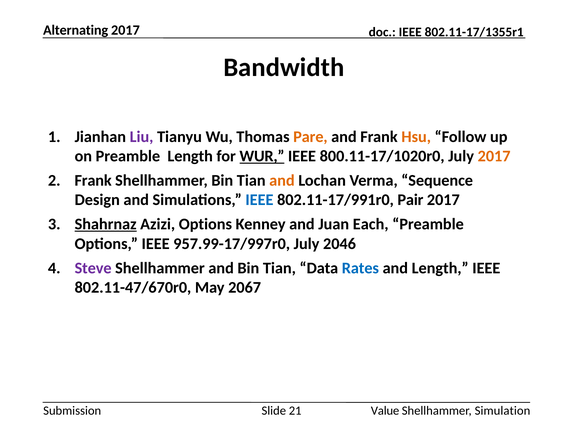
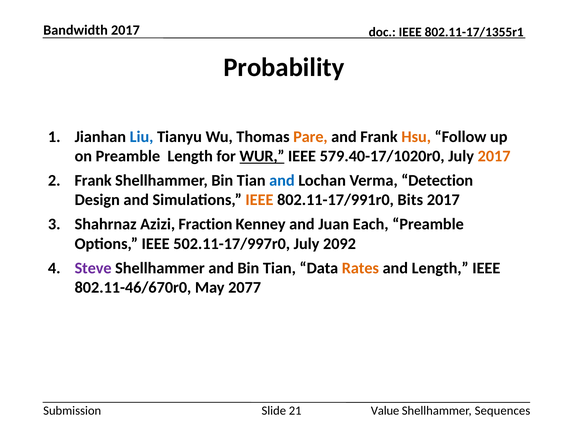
Alternating: Alternating -> Bandwidth
Bandwidth: Bandwidth -> Probability
Liu colour: purple -> blue
800.11-17/1020r0: 800.11-17/1020r0 -> 579.40-17/1020r0
and at (282, 180) colour: orange -> blue
Sequence: Sequence -> Detection
IEEE at (259, 200) colour: blue -> orange
Pair: Pair -> Bits
Shahrnaz underline: present -> none
Azizi Options: Options -> Fraction
957.99-17/997r0: 957.99-17/997r0 -> 502.11-17/997r0
2046: 2046 -> 2092
Rates colour: blue -> orange
802.11-47/670r0: 802.11-47/670r0 -> 802.11-46/670r0
2067: 2067 -> 2077
Simulation: Simulation -> Sequences
